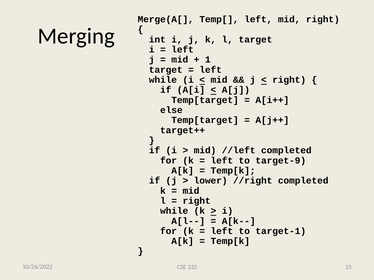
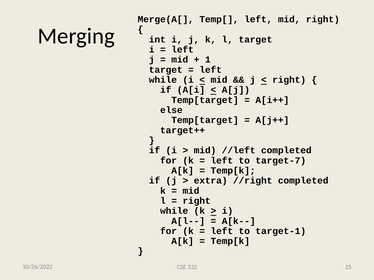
target-9: target-9 -> target-7
lower: lower -> extra
